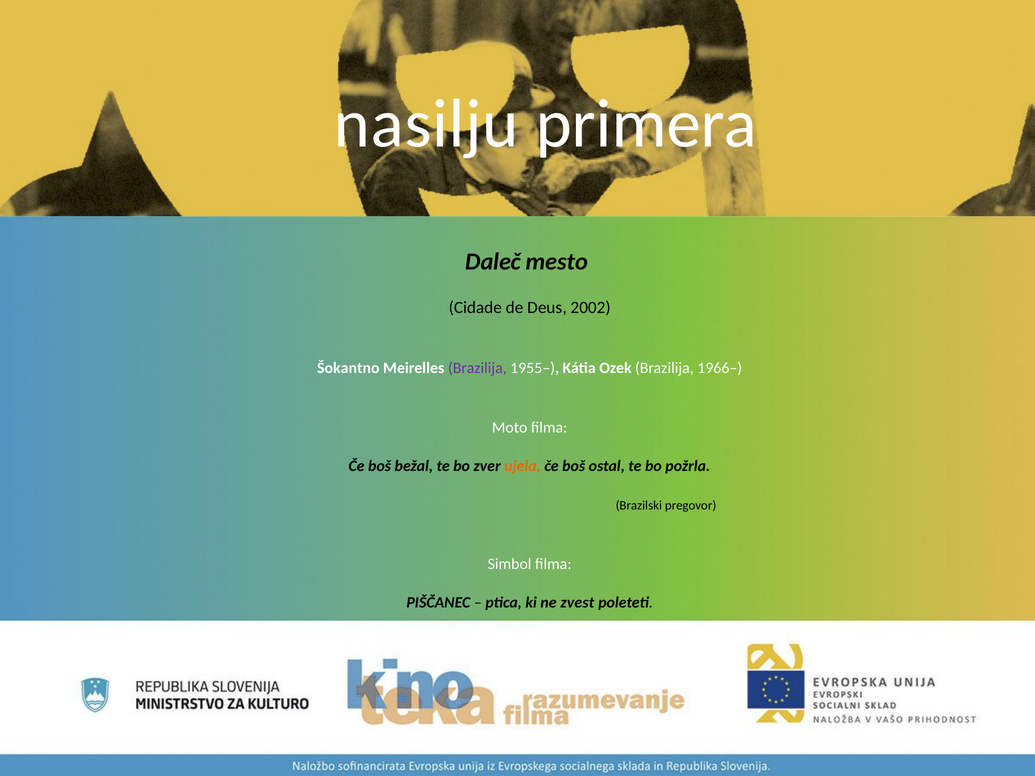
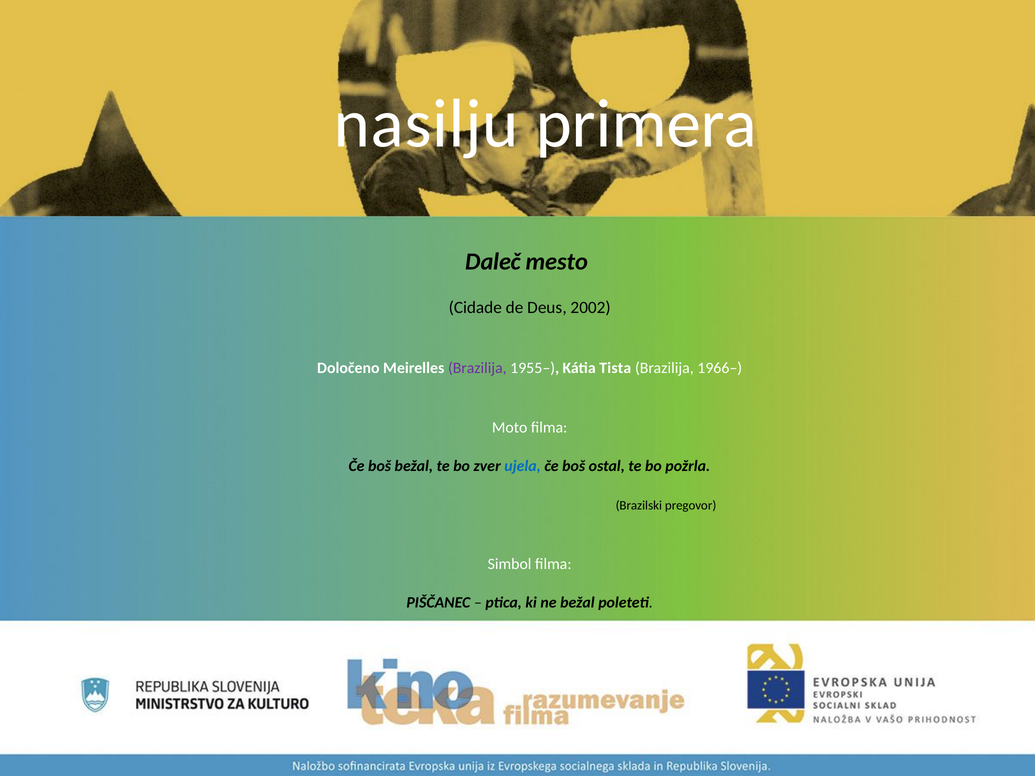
Šokantno: Šokantno -> Določeno
Ozek: Ozek -> Tista
ujela colour: orange -> blue
ne zvest: zvest -> bežal
